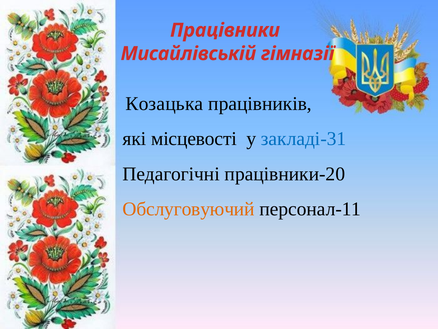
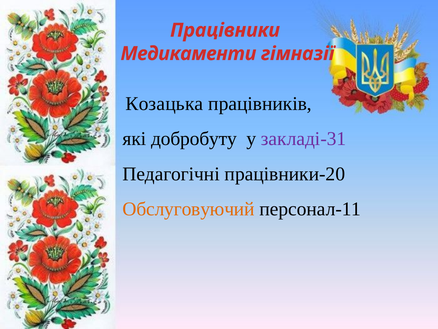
Мисайлівській: Мисайлівській -> Медикаменти
місцевості: місцевості -> добробуту
закладі-31 colour: blue -> purple
